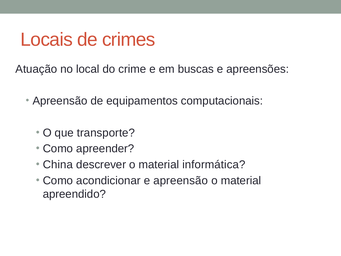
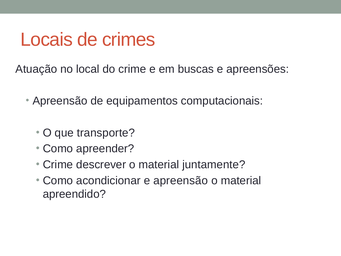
China at (58, 164): China -> Crime
informática: informática -> juntamente
